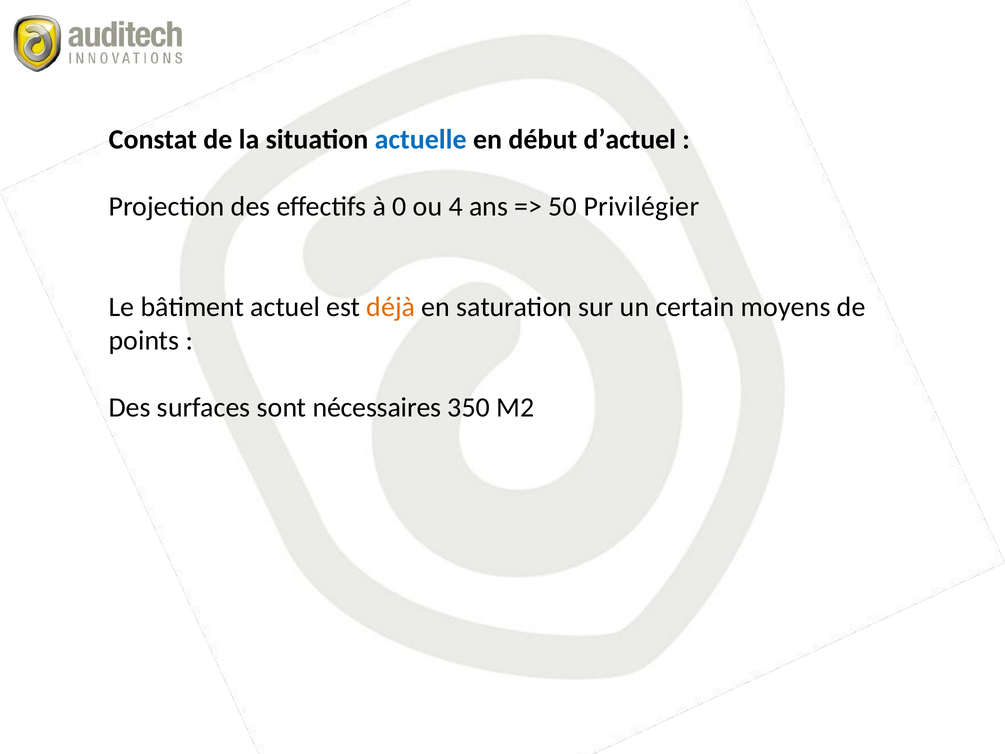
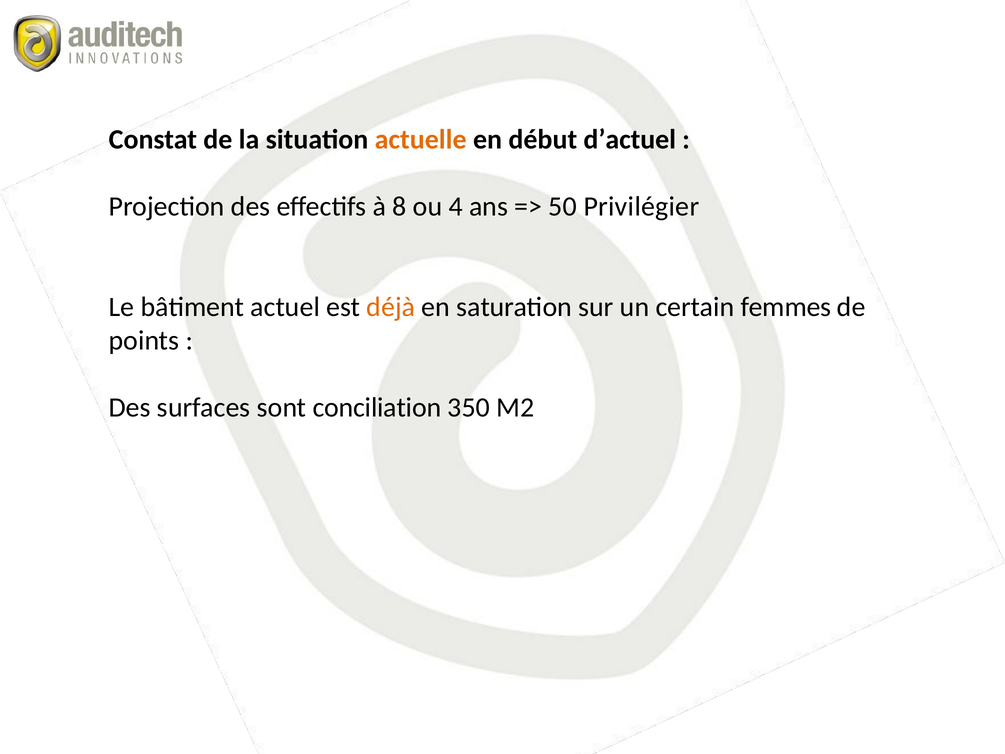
actuelle colour: blue -> orange
0: 0 -> 8
moyens: moyens -> femmes
nécessaires: nécessaires -> conciliation
